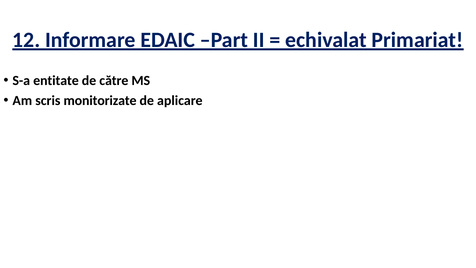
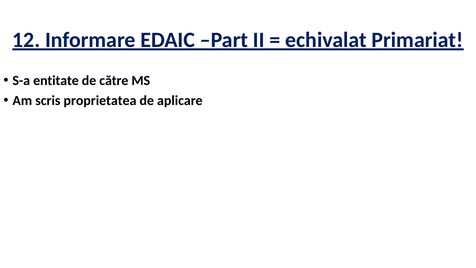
monitorizate: monitorizate -> proprietatea
